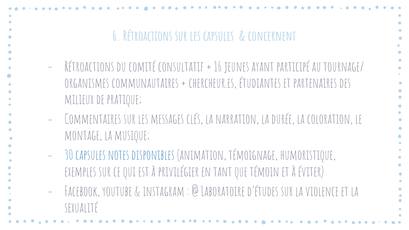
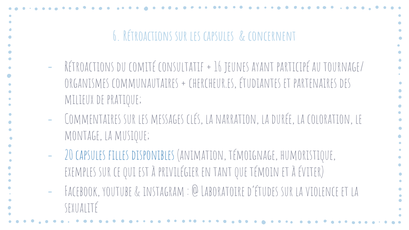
30: 30 -> 20
notes: notes -> filles
